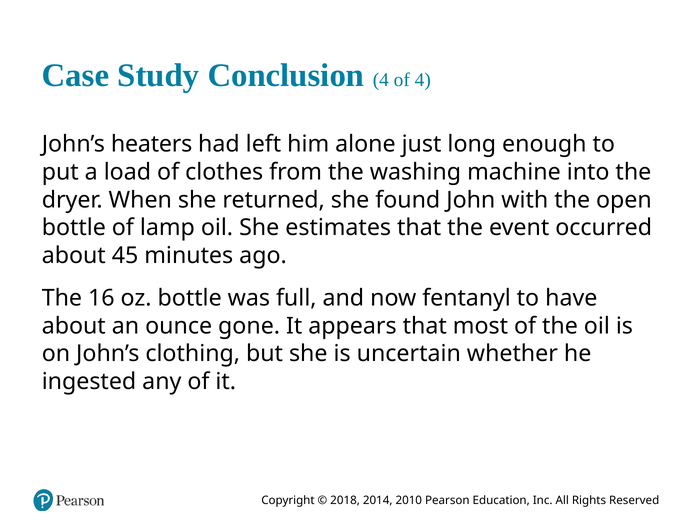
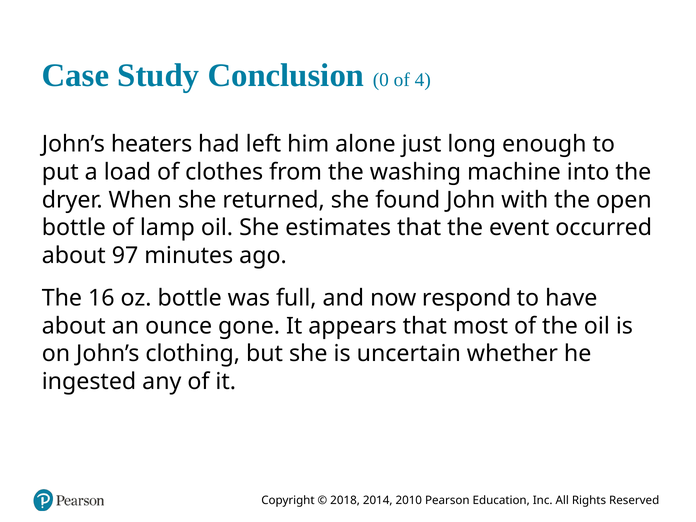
Conclusion 4: 4 -> 0
45: 45 -> 97
fentanyl: fentanyl -> respond
